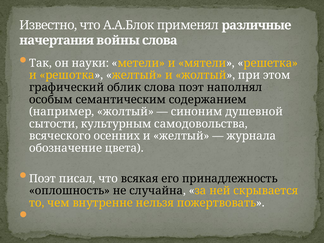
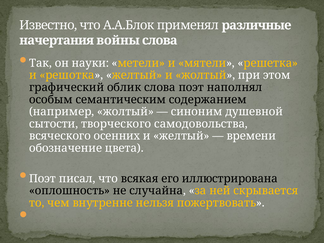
культурным: культурным -> творческого
журнала: журнала -> времени
принадлежность: принадлежность -> иллюстрирована
